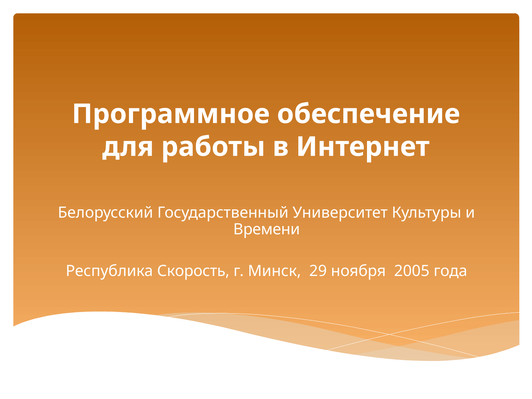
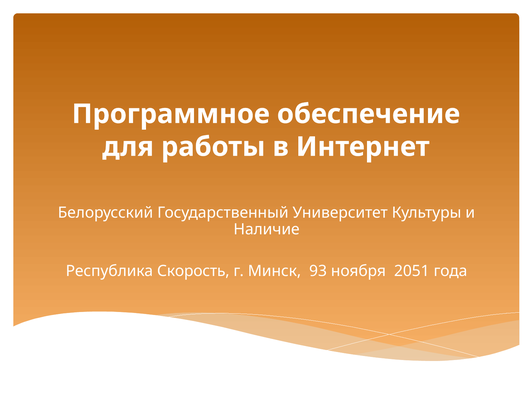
Времени: Времени -> Наличие
29: 29 -> 93
2005: 2005 -> 2051
